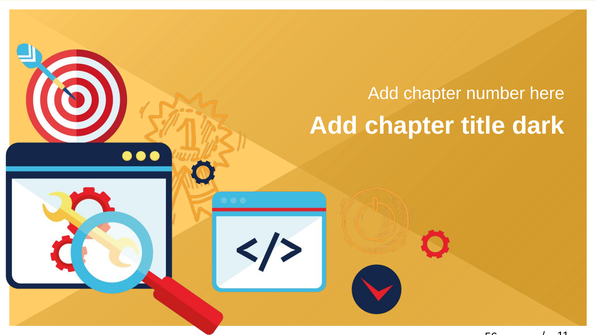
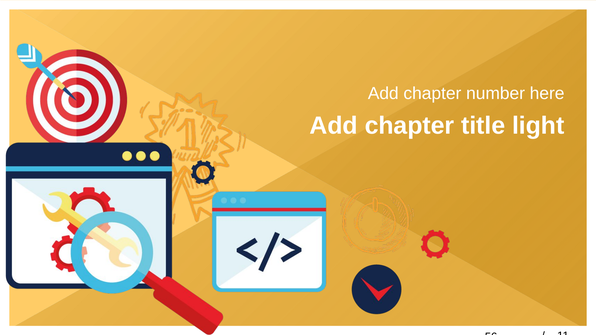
dark: dark -> light
